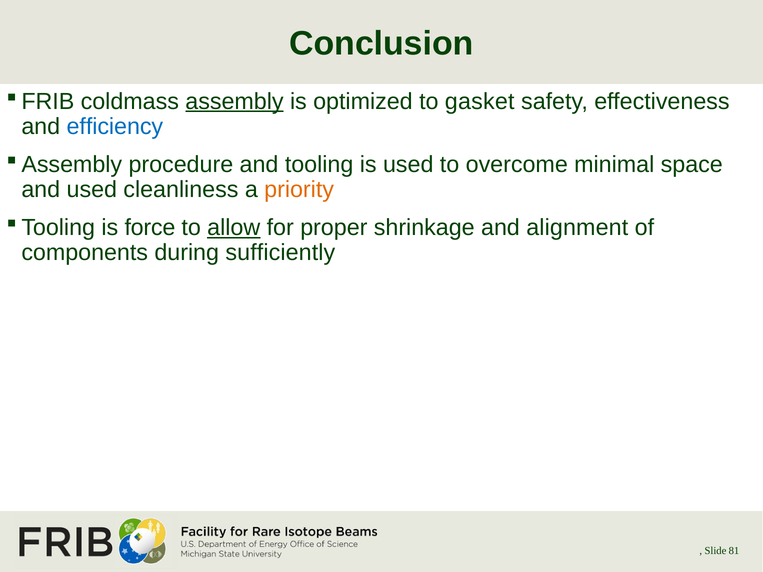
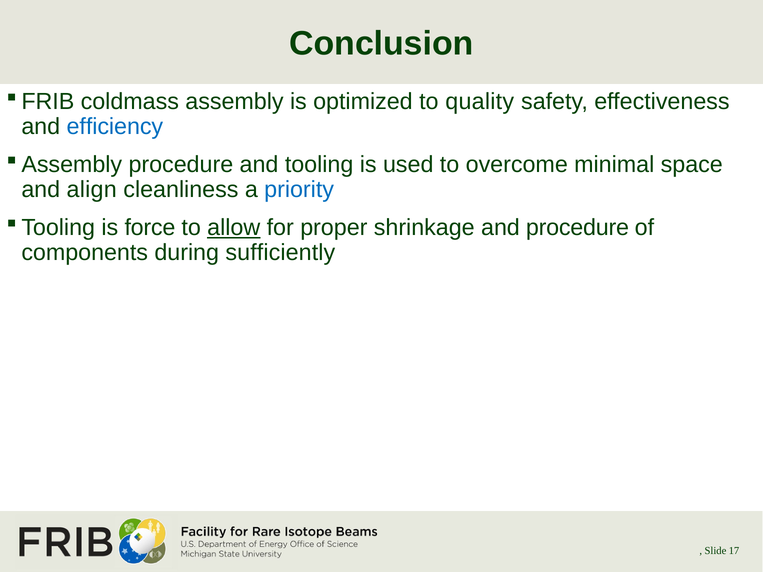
assembly at (234, 101) underline: present -> none
to gasket: gasket -> quality
and used: used -> align
priority colour: orange -> blue
and alignment: alignment -> procedure
81: 81 -> 17
